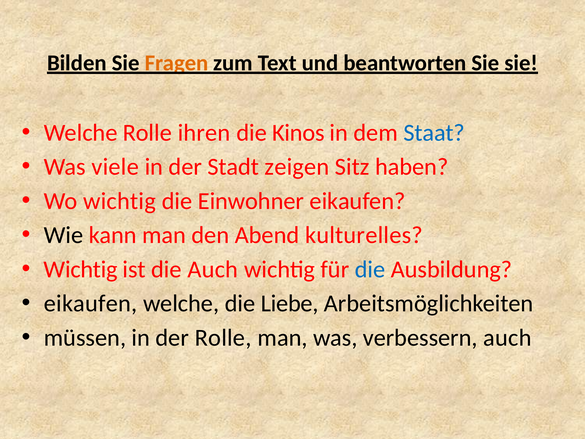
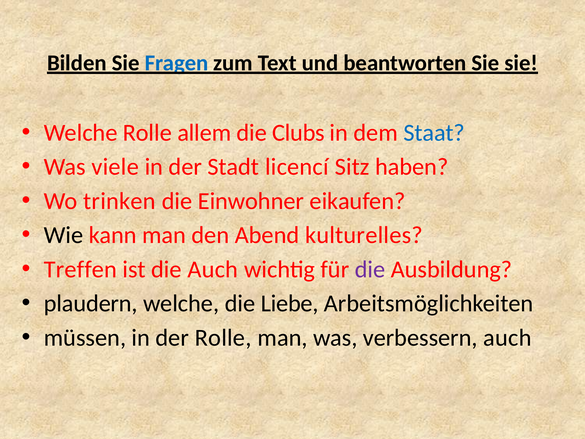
Fragen colour: orange -> blue
ihren: ihren -> allem
Kinos: Kinos -> Clubs
zeigen: zeigen -> licencí
Wo wichtig: wichtig -> trinken
Wichtig at (81, 269): Wichtig -> Treffen
die at (370, 269) colour: blue -> purple
eikaufen at (91, 303): eikaufen -> plaudern
